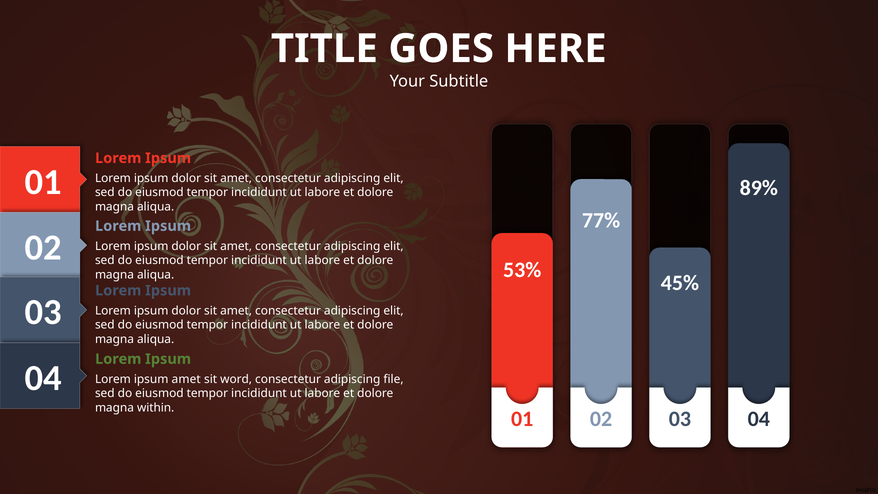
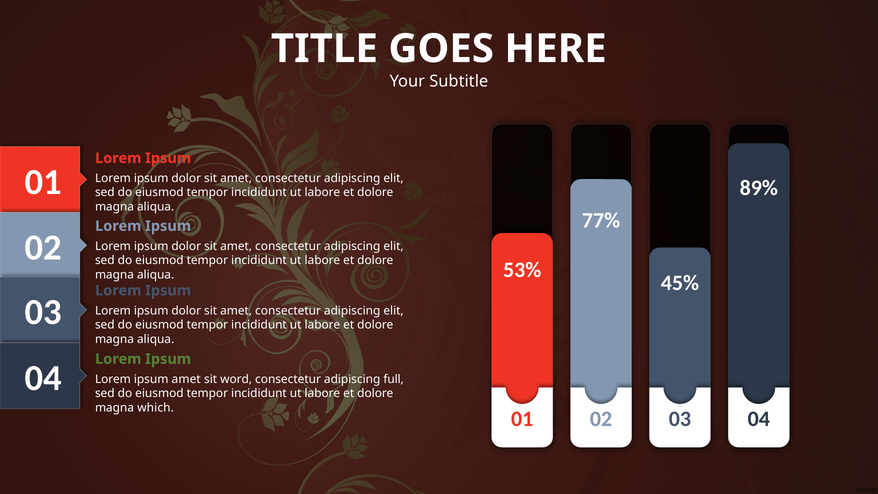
file: file -> full
within: within -> which
